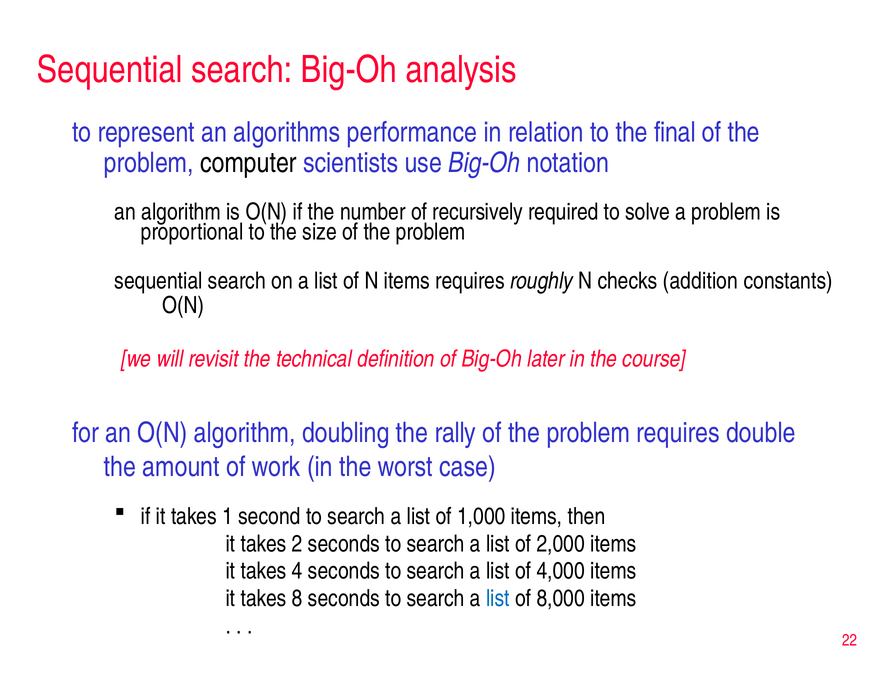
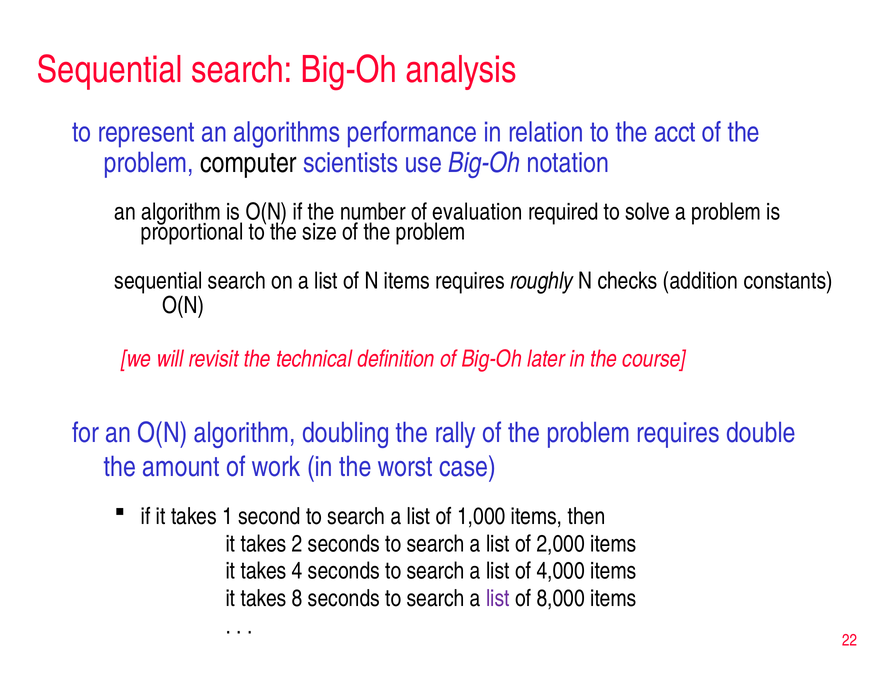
final: final -> acct
recursively: recursively -> evaluation
list at (498, 599) colour: blue -> purple
